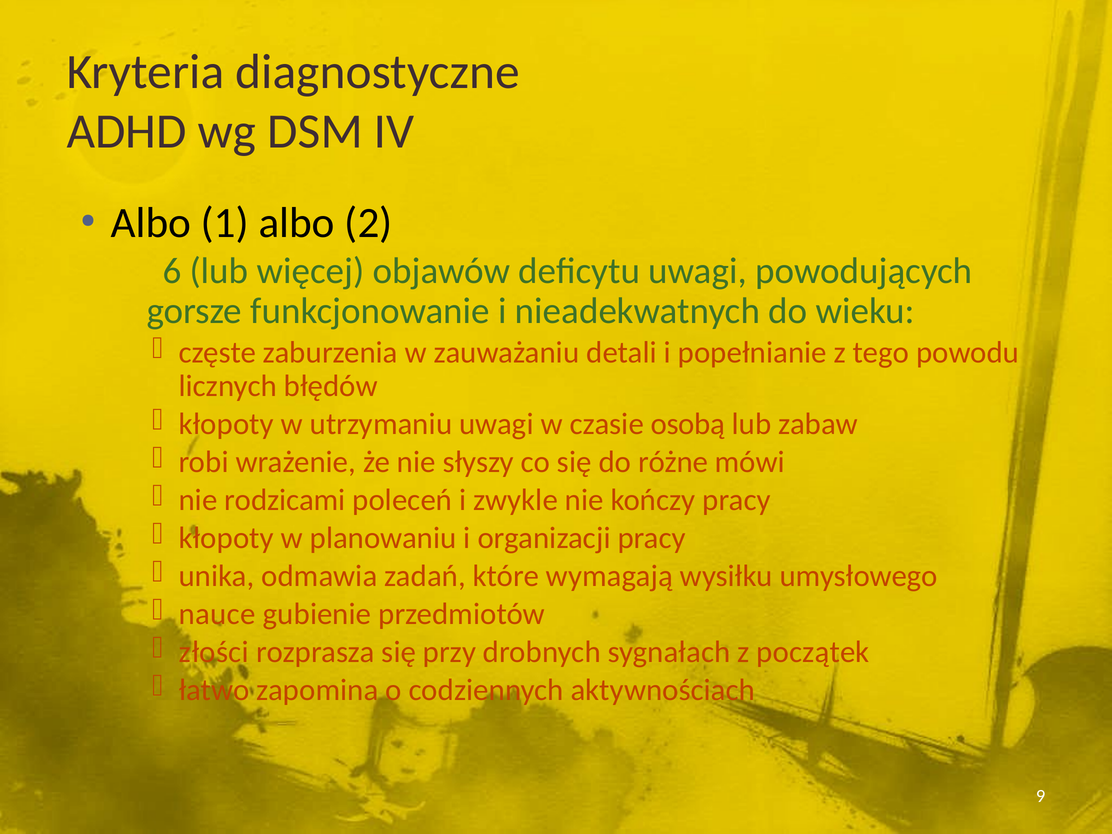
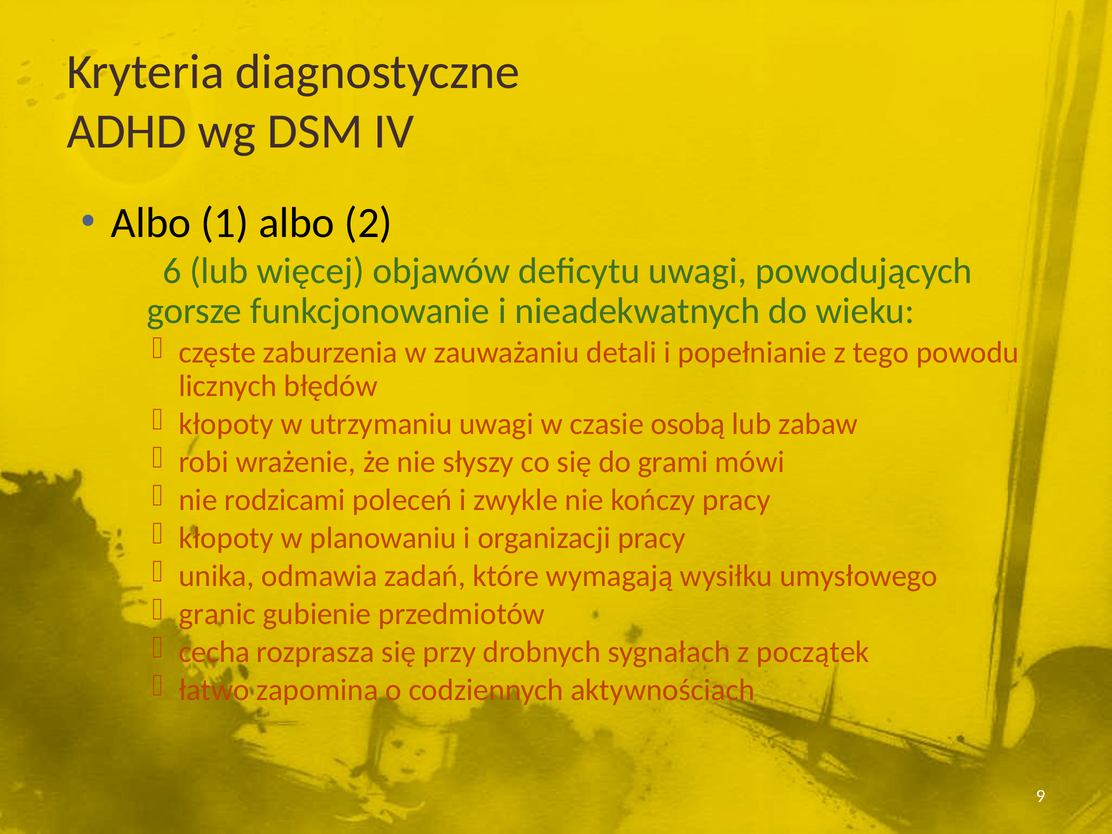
różne: różne -> grami
nauce: nauce -> granic
złości: złości -> cecha
